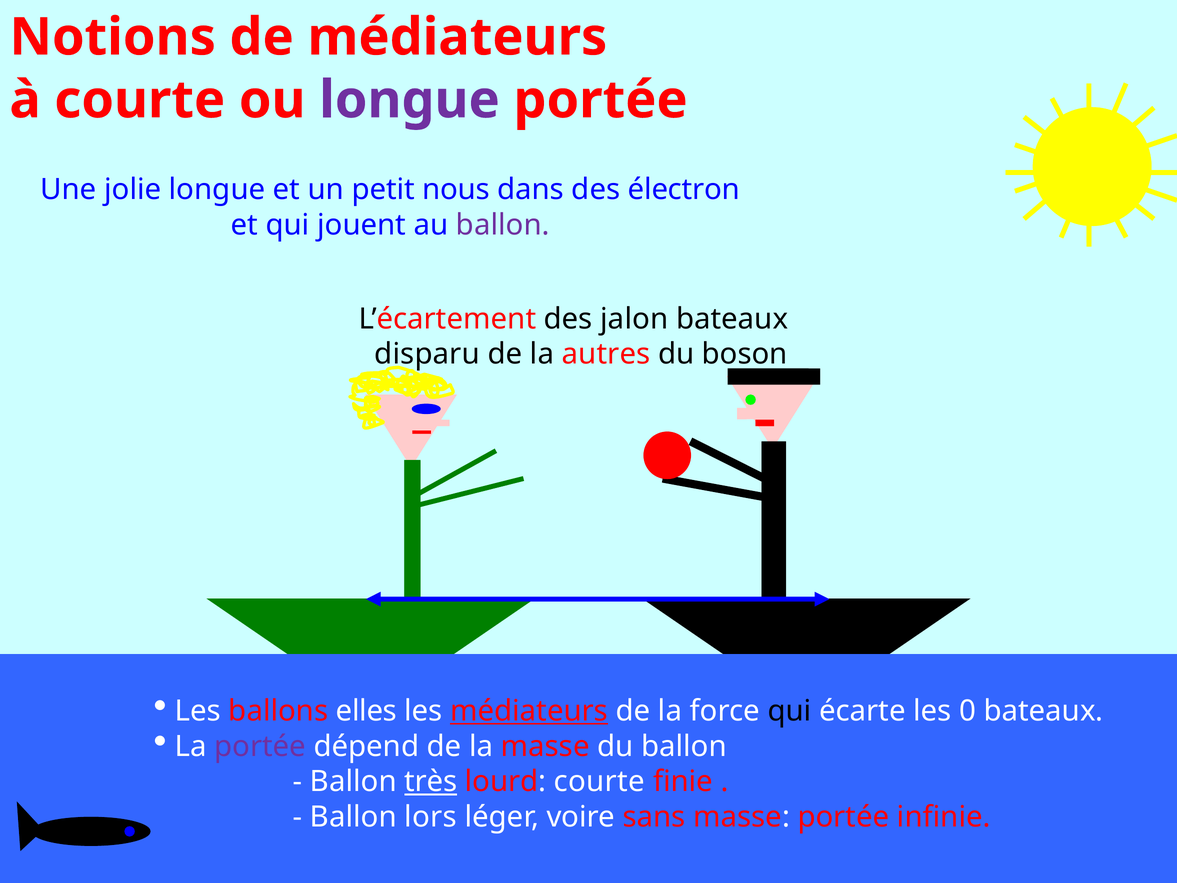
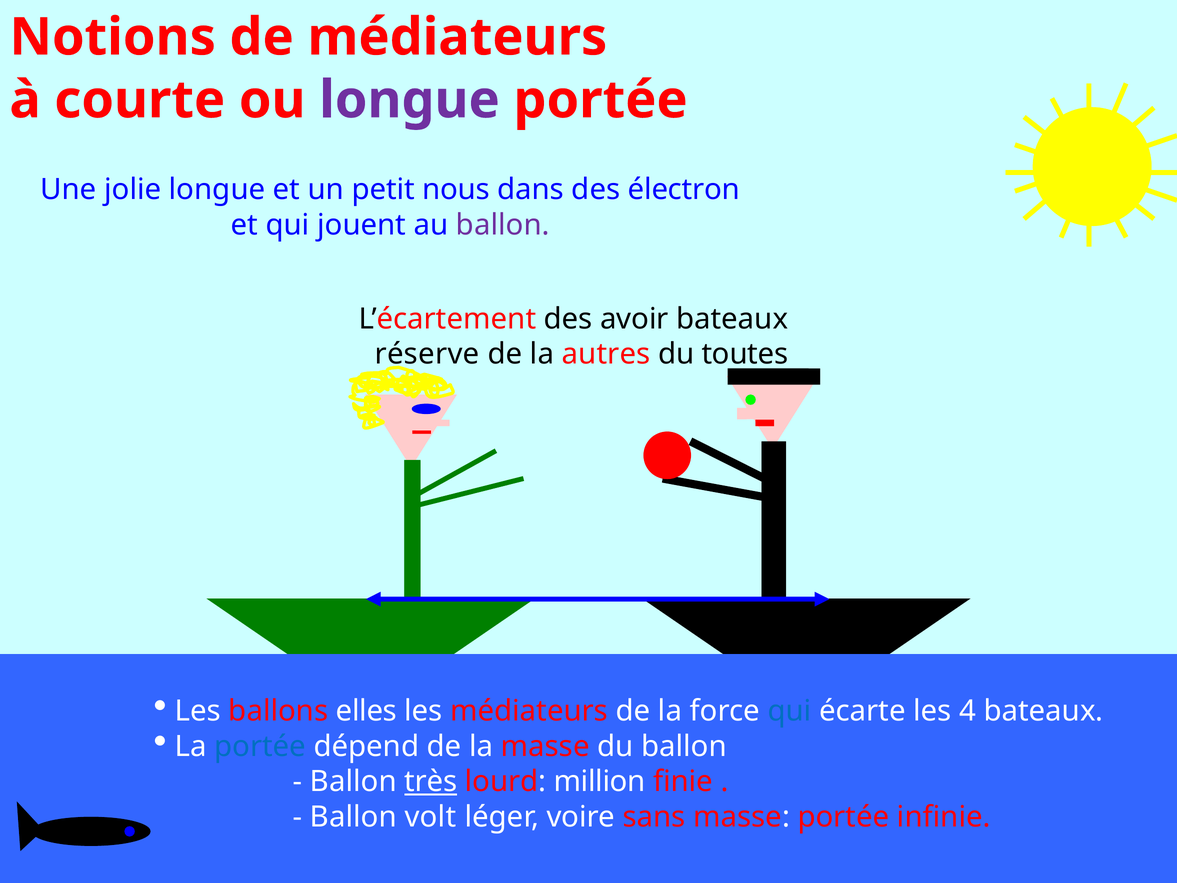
jalon: jalon -> avoir
disparu: disparu -> réserve
boson: boson -> toutes
médiateurs at (529, 711) underline: present -> none
qui at (789, 711) colour: black -> blue
0: 0 -> 4
portée at (260, 746) colour: purple -> blue
lourd courte: courte -> million
lors: lors -> volt
